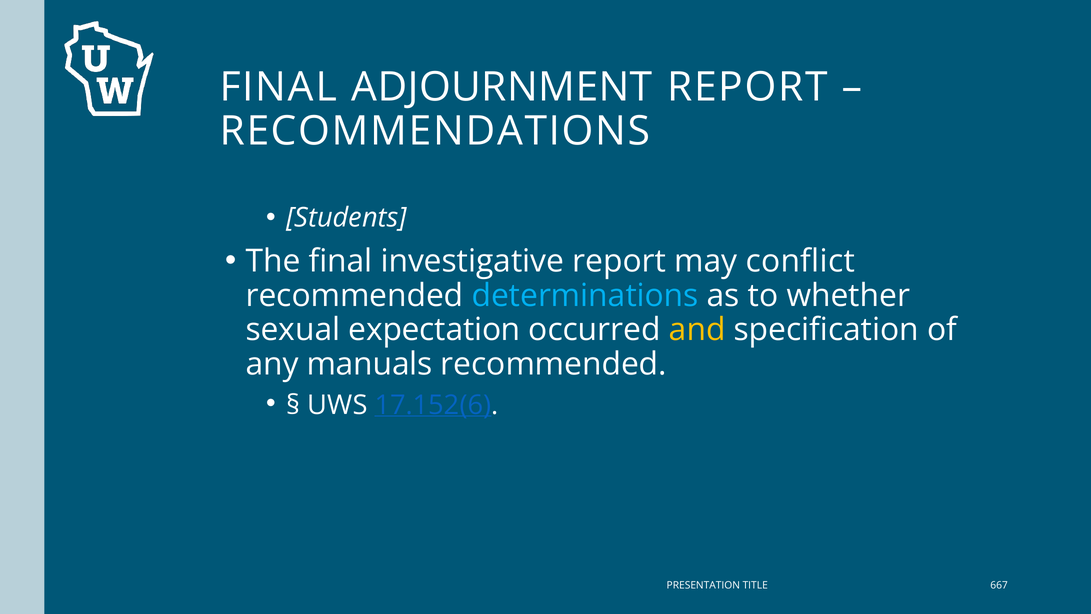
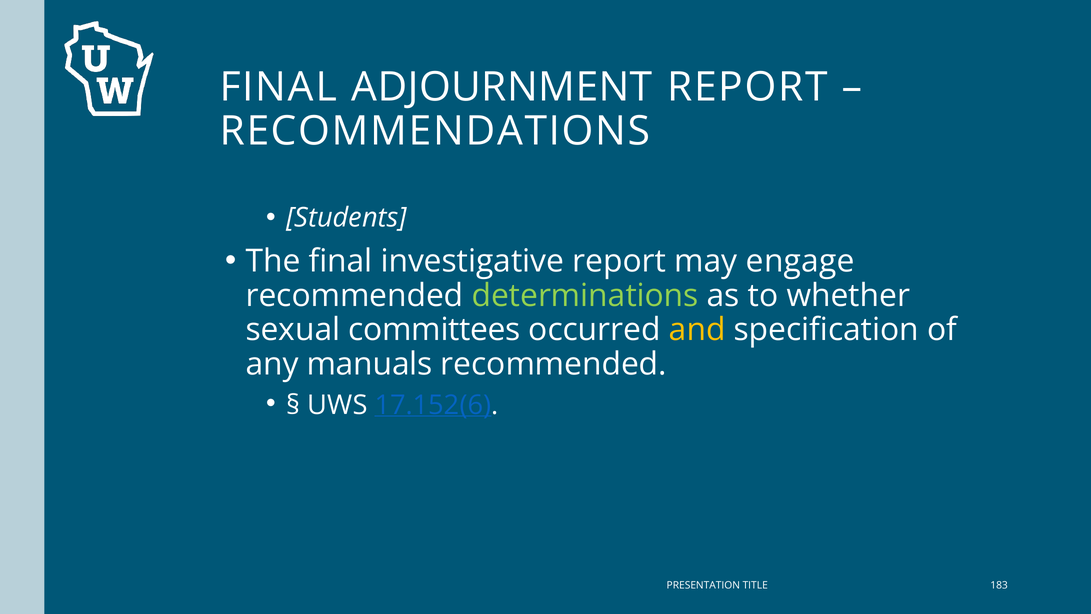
conflict: conflict -> engage
determinations colour: light blue -> light green
expectation: expectation -> committees
667: 667 -> 183
